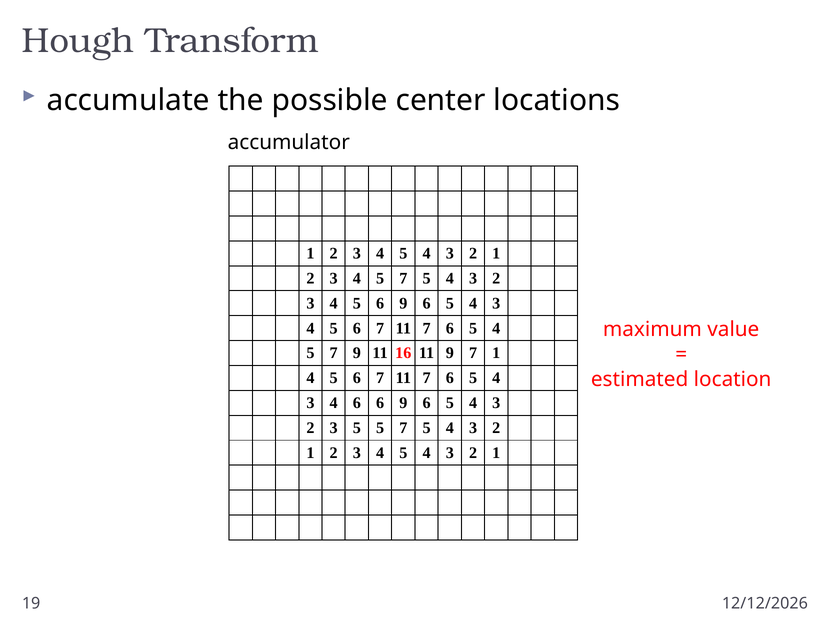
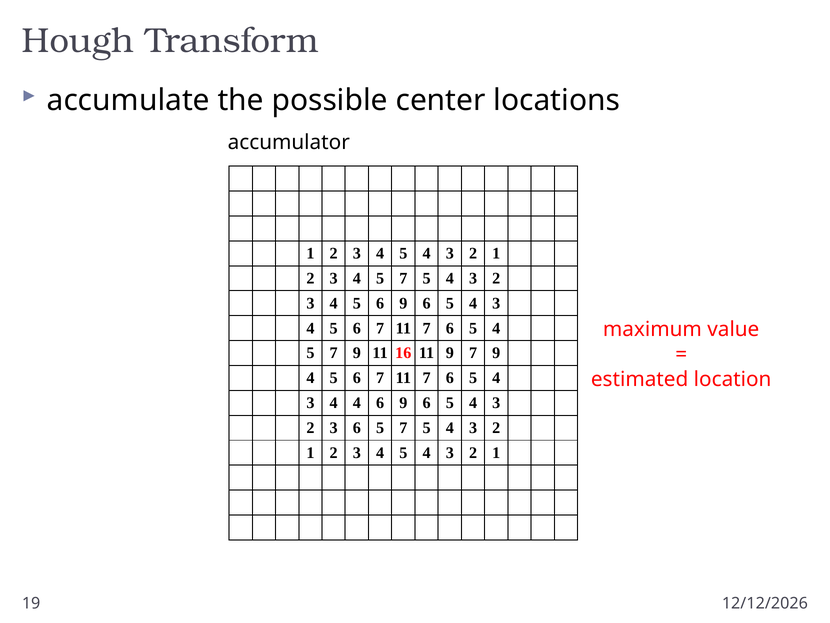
9 7 1: 1 -> 9
4 6: 6 -> 4
3 5: 5 -> 6
